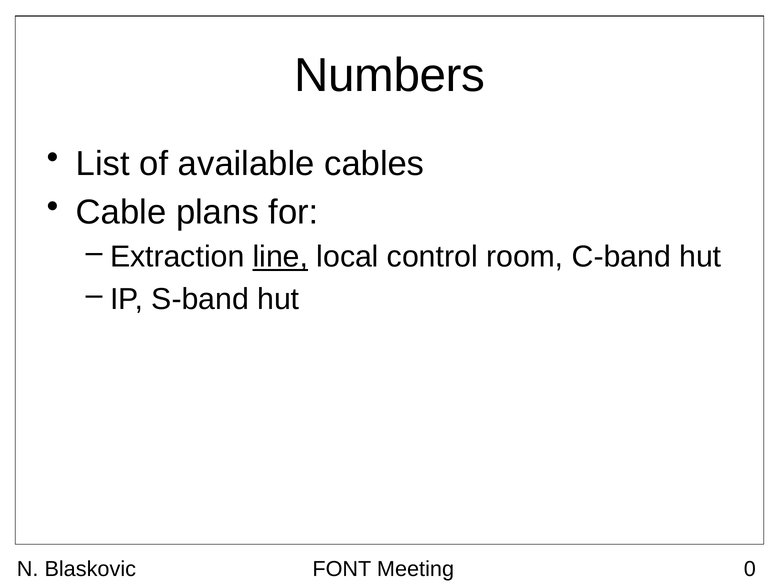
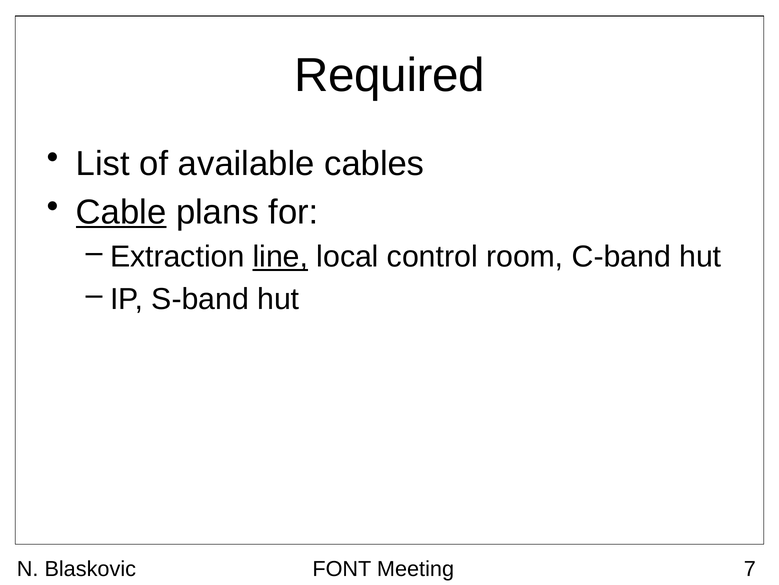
Numbers: Numbers -> Required
Cable underline: none -> present
0: 0 -> 7
